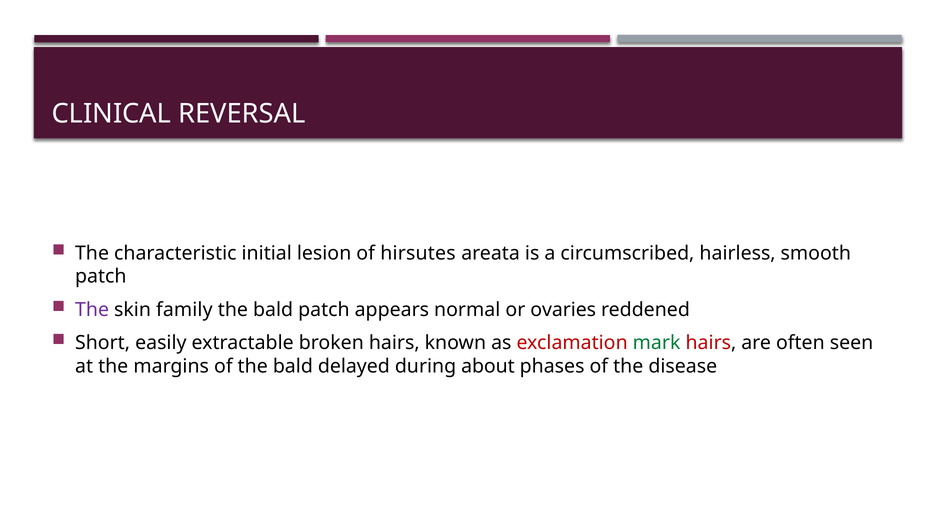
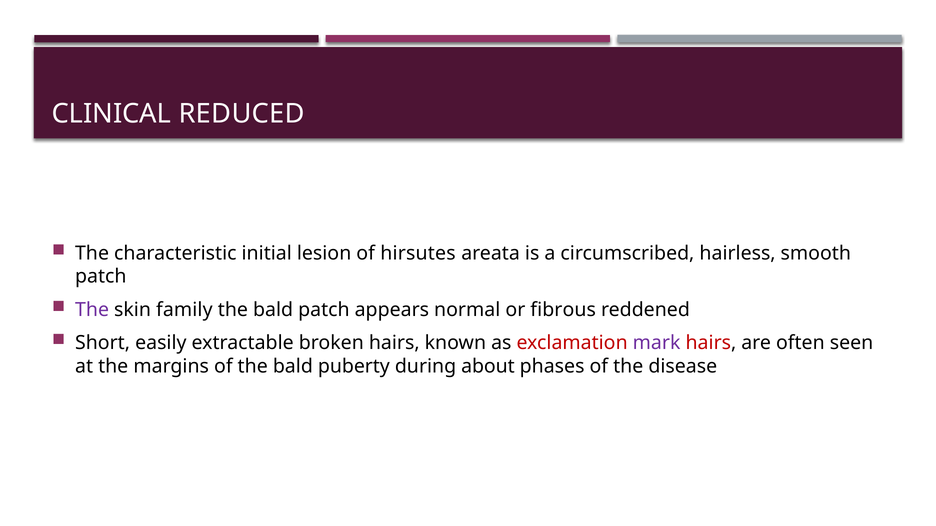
REVERSAL: REVERSAL -> REDUCED
ovaries: ovaries -> fibrous
mark colour: green -> purple
delayed: delayed -> puberty
